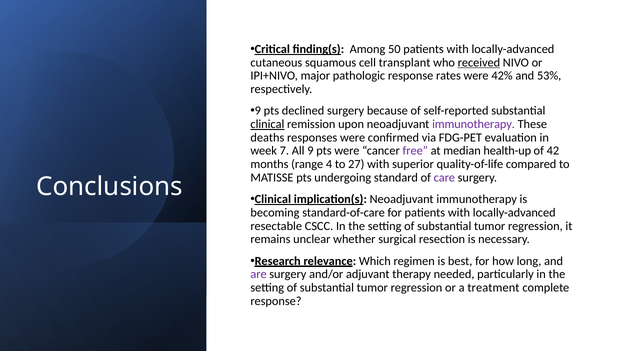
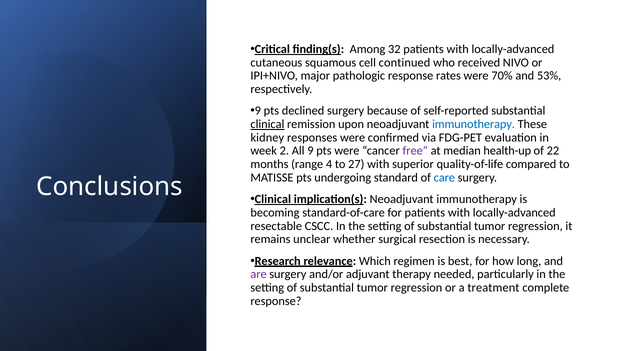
50: 50 -> 32
transplant: transplant -> continued
received underline: present -> none
42%: 42% -> 70%
immunotherapy at (474, 124) colour: purple -> blue
deaths: deaths -> kidney
7: 7 -> 2
42: 42 -> 22
care colour: purple -> blue
